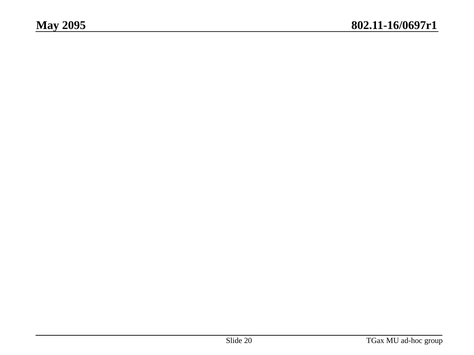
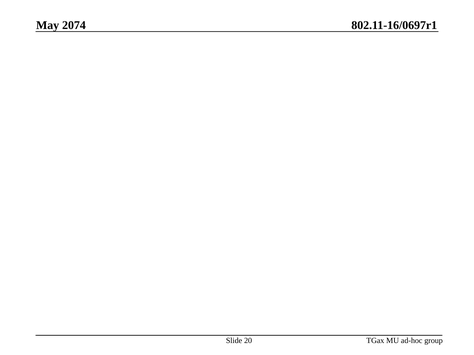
2095: 2095 -> 2074
